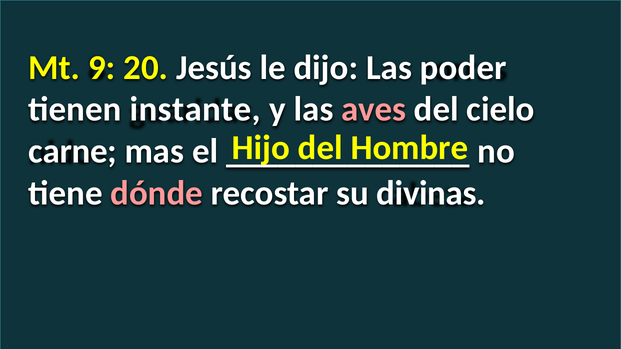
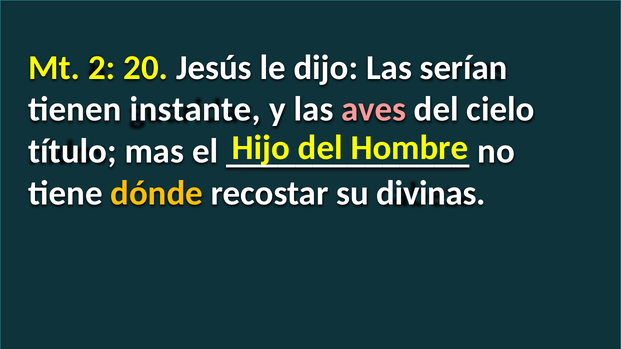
9: 9 -> 2
poder: poder -> serían
carne: carne -> título
dónde colour: pink -> yellow
